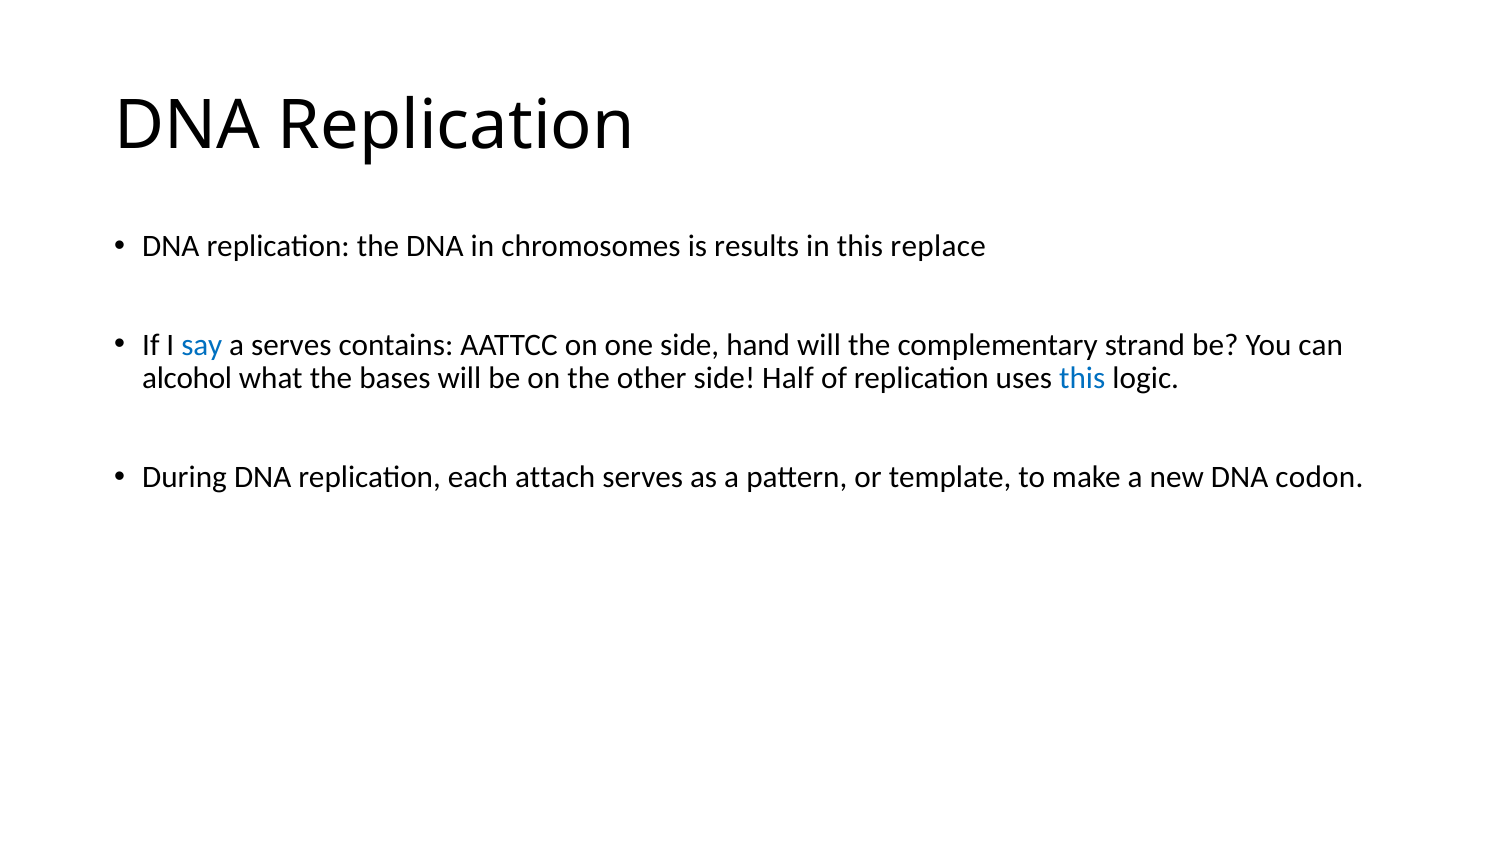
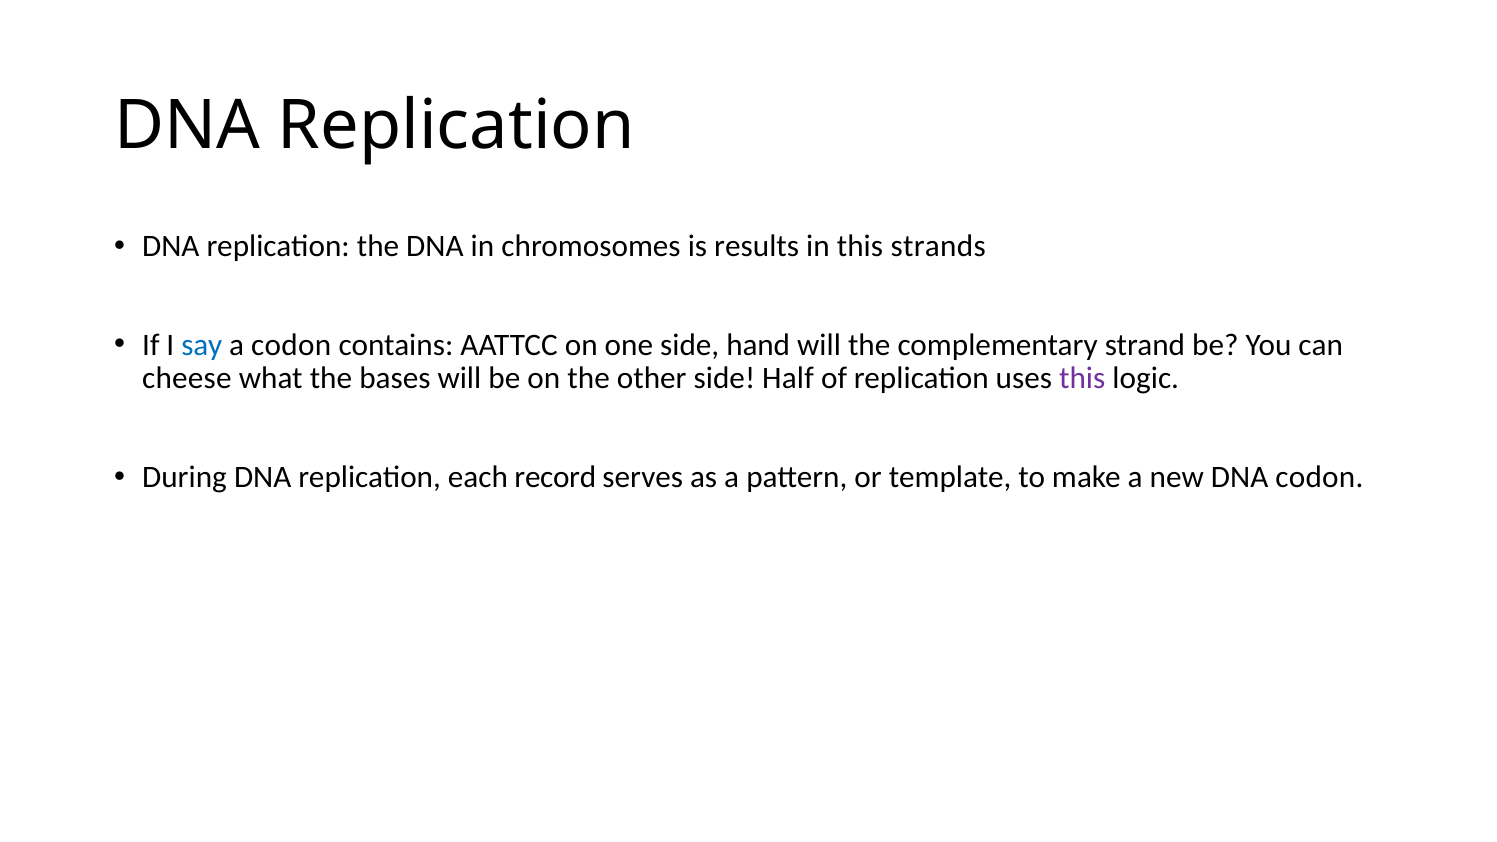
replace: replace -> strands
a serves: serves -> codon
alcohol: alcohol -> cheese
this at (1082, 379) colour: blue -> purple
attach: attach -> record
